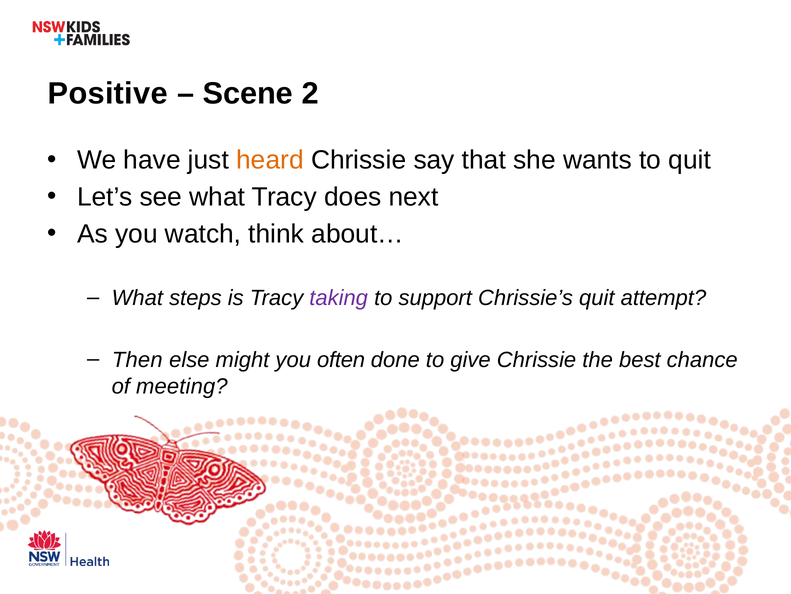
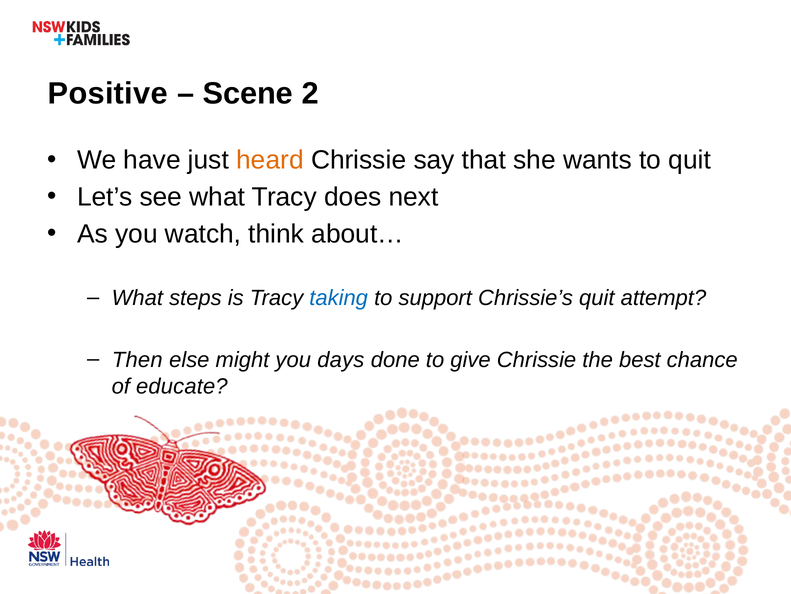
taking colour: purple -> blue
often: often -> days
meeting: meeting -> educate
